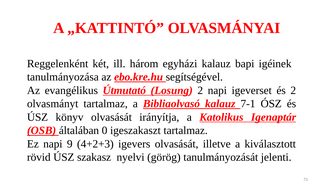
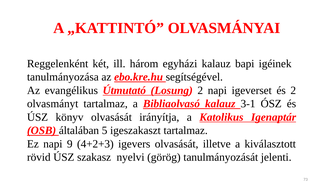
7-1: 7-1 -> 3-1
0: 0 -> 5
